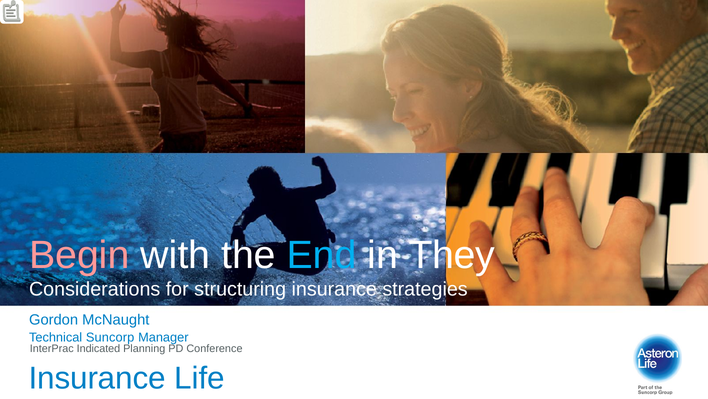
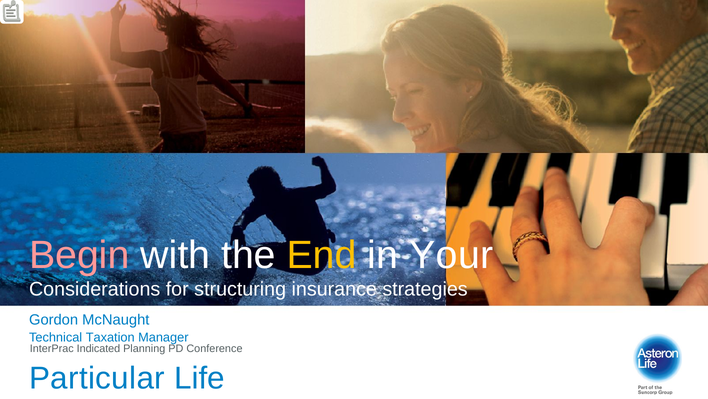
End colour: light blue -> yellow
They: They -> Your
Suncorp: Suncorp -> Taxation
Insurance at (97, 378): Insurance -> Particular
